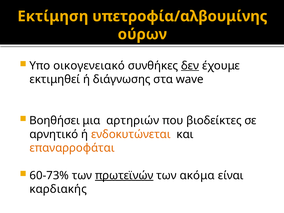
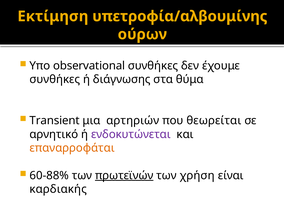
οικογενειακό: οικογενειακό -> observational
δεν underline: present -> none
εκτιμηθεί at (55, 79): εκτιμηθεί -> συνθήκες
wave: wave -> θύμα
Βοηθήσει: Βοηθήσει -> Transient
βιοδείκτες: βιοδείκτες -> θεωρείται
ενδοκυτώνεται colour: orange -> purple
60-73%: 60-73% -> 60-88%
ακόμα: ακόμα -> χρήση
